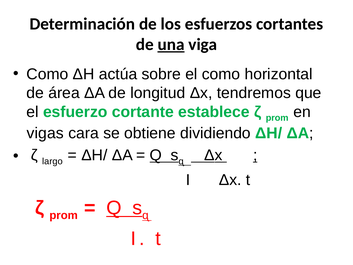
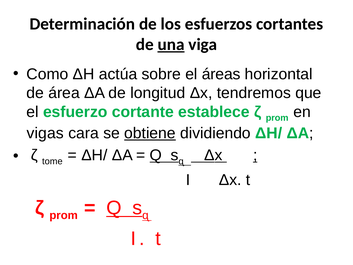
el como: como -> áreas
obtiene underline: none -> present
largo: largo -> tome
